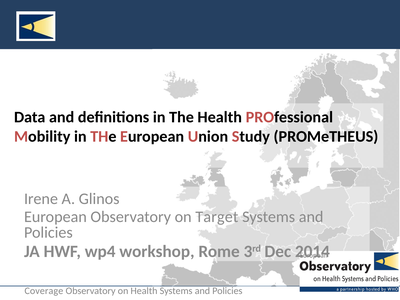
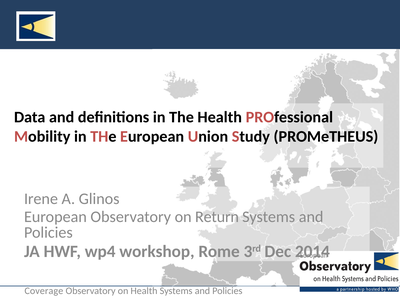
Target: Target -> Return
